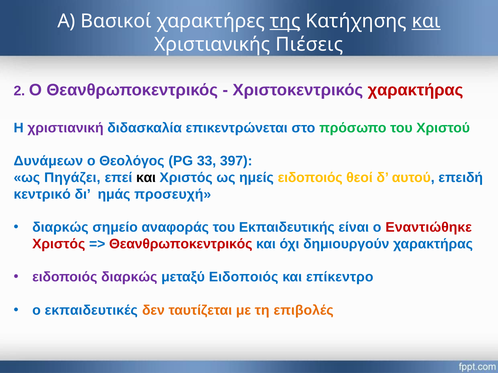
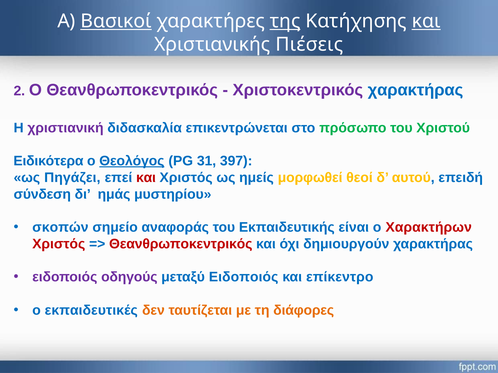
Βασικοί underline: none -> present
χαρακτήρας at (415, 90) colour: red -> blue
Δυνάμεων: Δυνάμεων -> Ειδικότερα
Θεολόγος underline: none -> present
33: 33 -> 31
και at (146, 178) colour: black -> red
ημείς ειδοποιός: ειδοποιός -> μορφωθεί
κεντρικό: κεντρικό -> σύνδεση
προσευχή: προσευχή -> μυστηρίου
διαρκώς at (60, 228): διαρκώς -> σκοπών
Εναντιώθηκε: Εναντιώθηκε -> Χαρακτήρων
ειδοποιός διαρκώς: διαρκώς -> οδηγούς
επιβολές: επιβολές -> διάφορες
